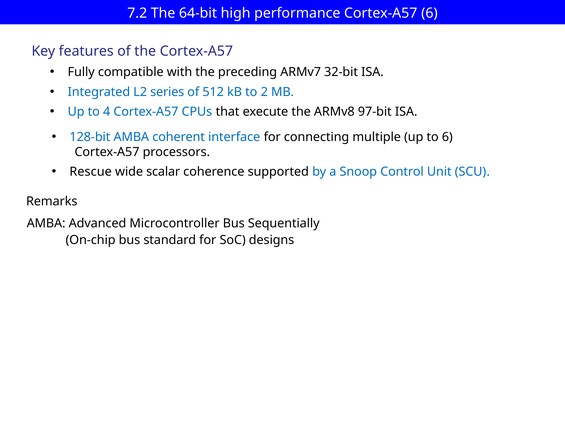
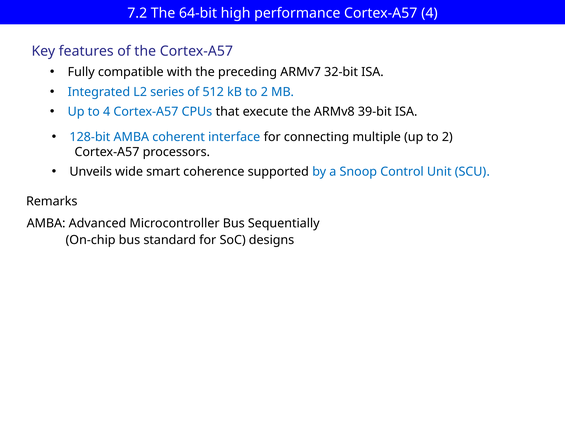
Cortex-A57 6: 6 -> 4
97-bit: 97-bit -> 39-bit
up to 6: 6 -> 2
Rescue: Rescue -> Unveils
scalar: scalar -> smart
